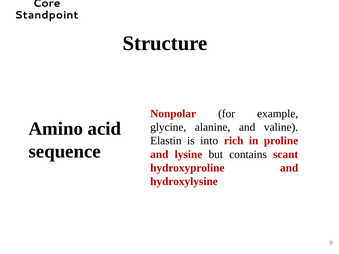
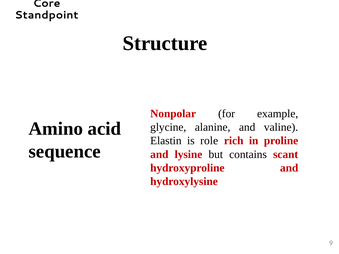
into: into -> role
